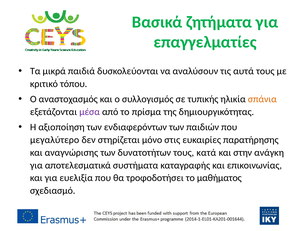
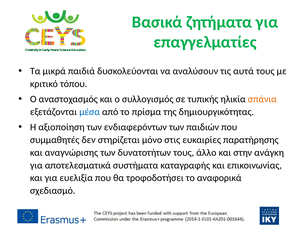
μέσα colour: purple -> blue
μεγαλύτερο: μεγαλύτερο -> συμμαθητές
κατά: κατά -> άλλο
μαθήματος: μαθήματος -> αναφορικά
